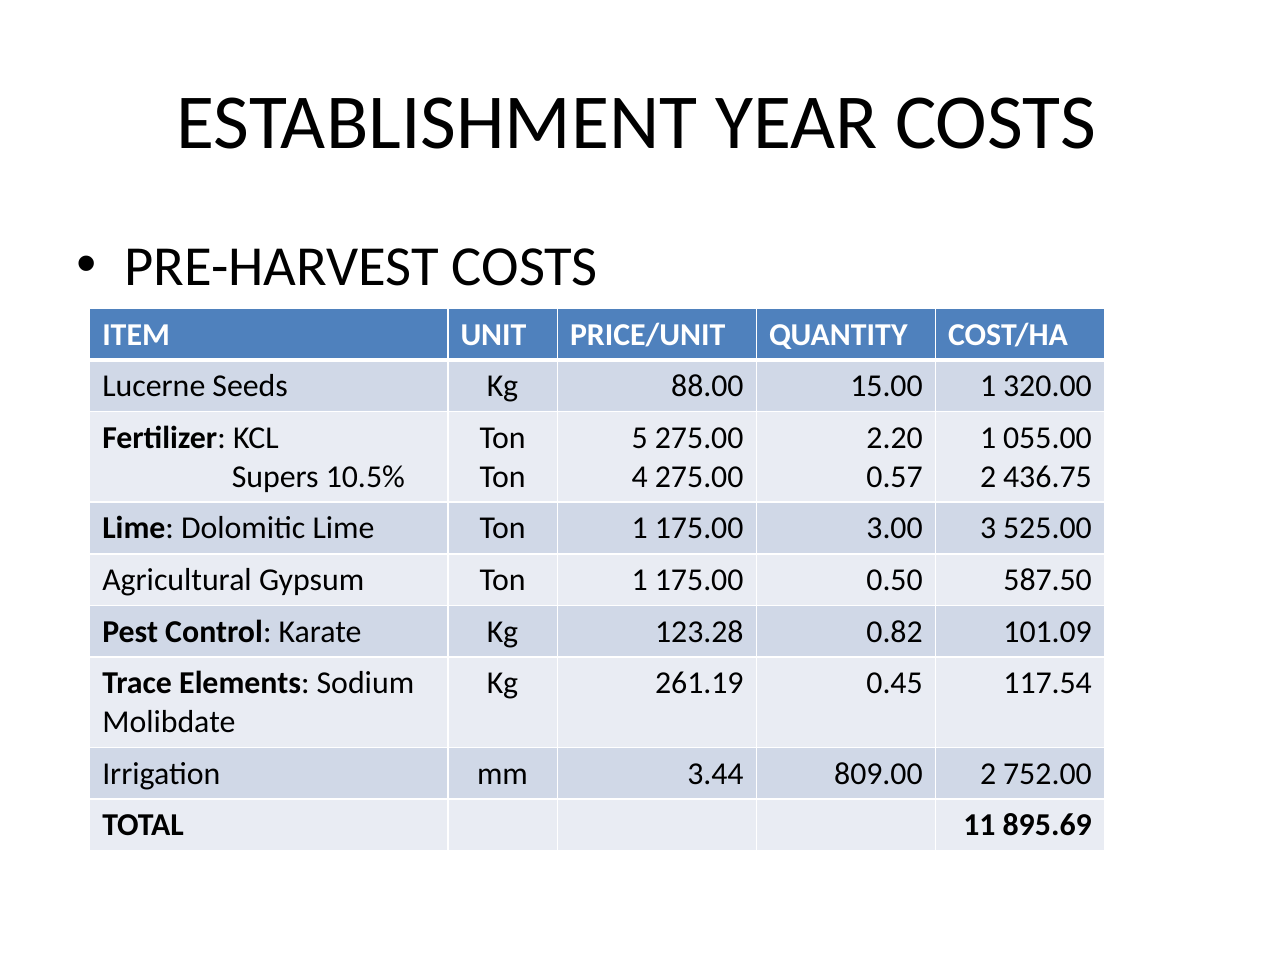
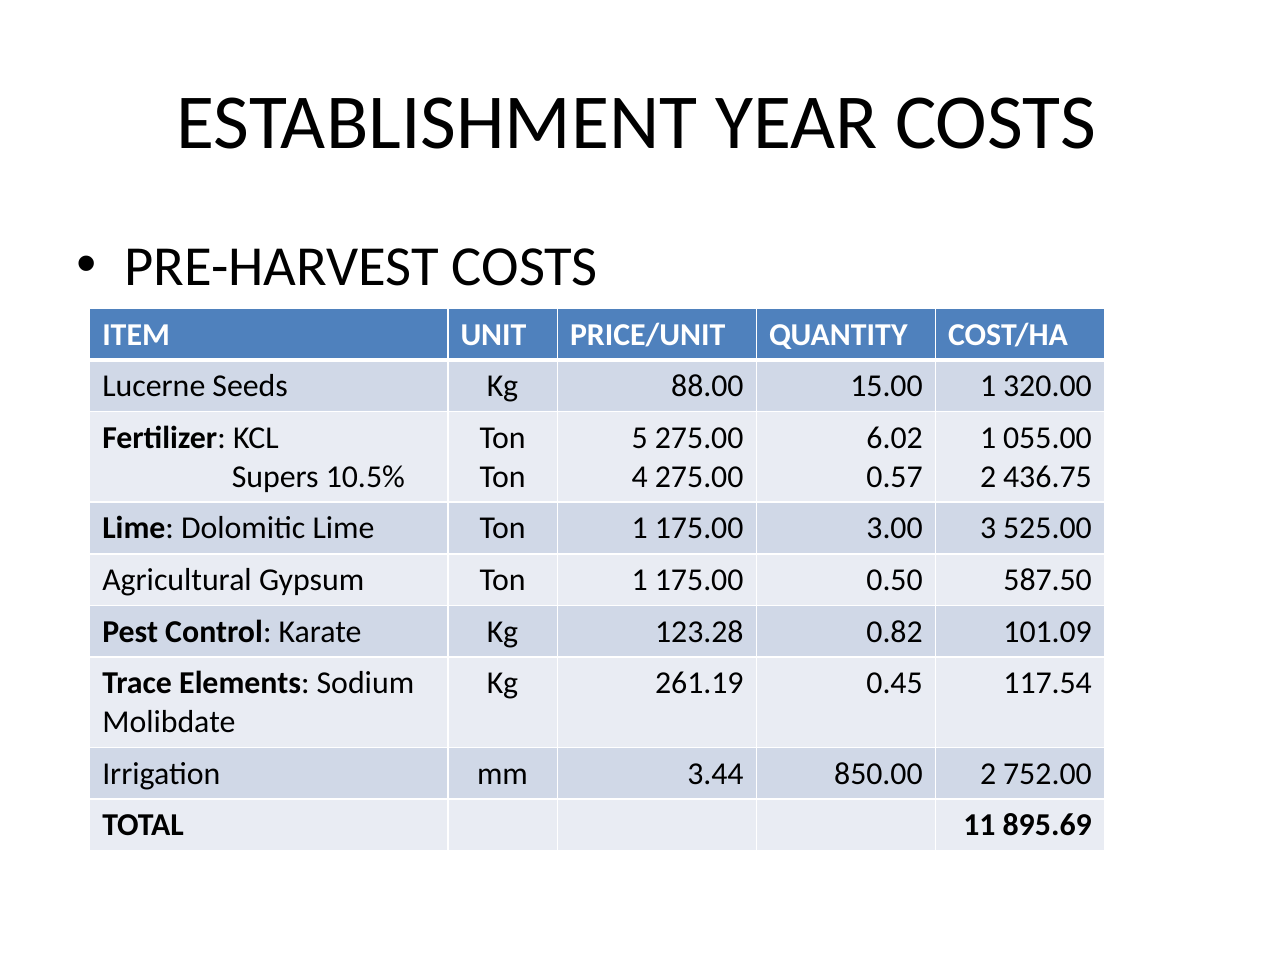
2.20: 2.20 -> 6.02
809.00: 809.00 -> 850.00
